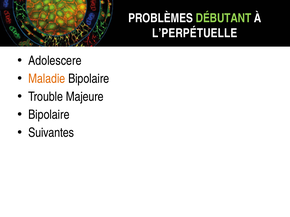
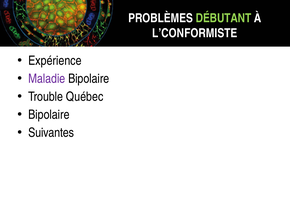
L’PERPÉTUELLE: L’PERPÉTUELLE -> L’CONFORMISTE
Adolescere: Adolescere -> Expérience
Maladie colour: orange -> purple
Majeure: Majeure -> Québec
